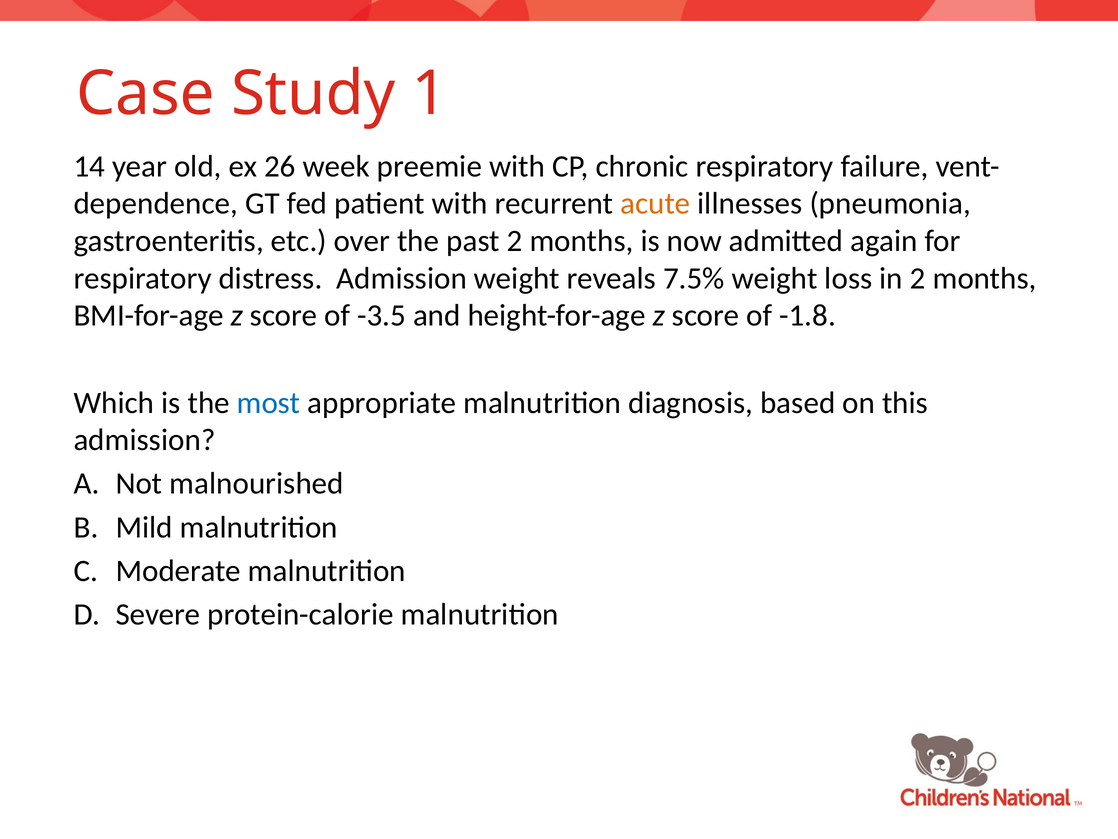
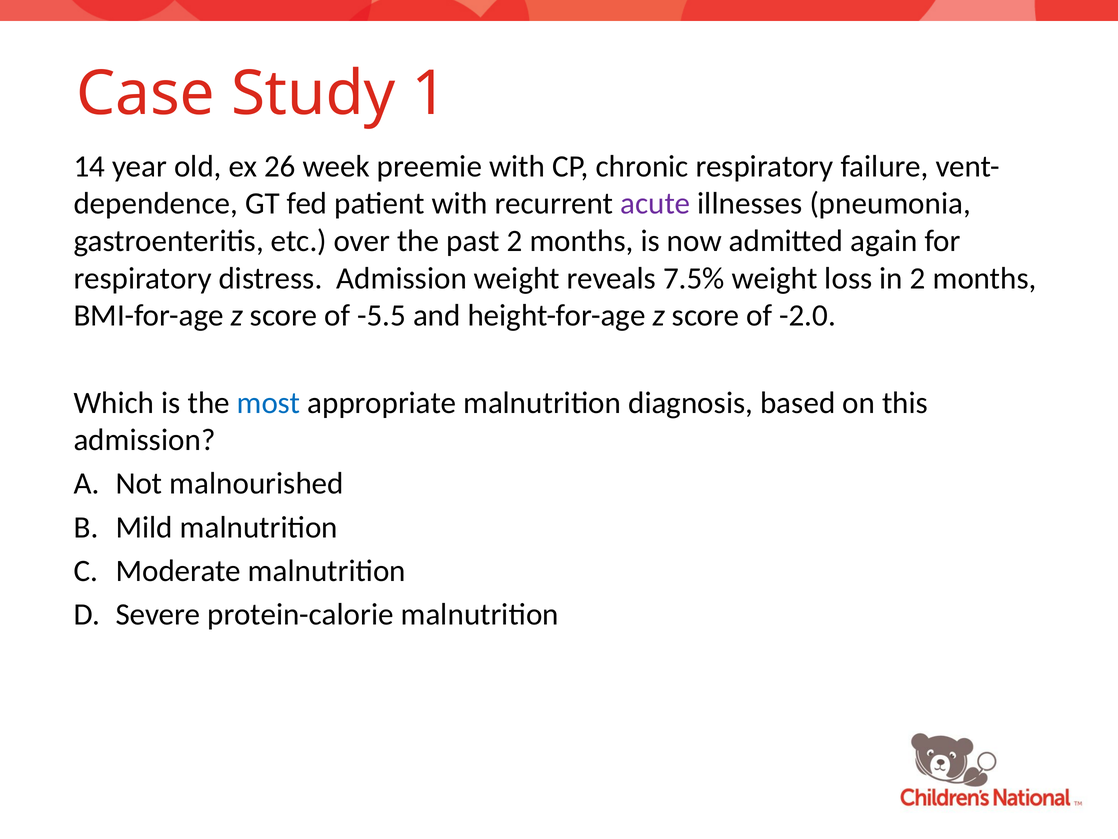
acute colour: orange -> purple
-3.5: -3.5 -> -5.5
-1.8: -1.8 -> -2.0
